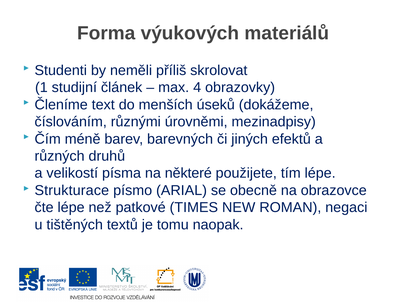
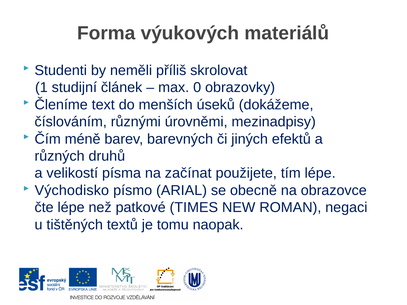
4: 4 -> 0
některé: některé -> začínat
Strukturace: Strukturace -> Východisko
